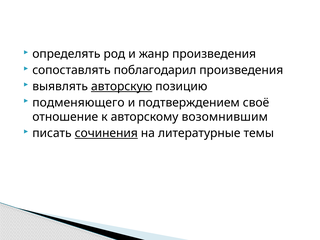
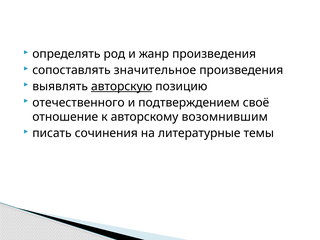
поблагодарил: поблагодарил -> значительное
подменяющего: подменяющего -> отечественного
сочинения underline: present -> none
